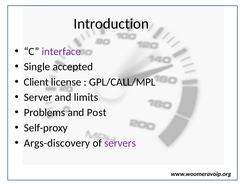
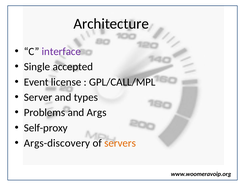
Introduction: Introduction -> Architecture
Client: Client -> Event
limits: limits -> types
Post: Post -> Args
servers colour: purple -> orange
